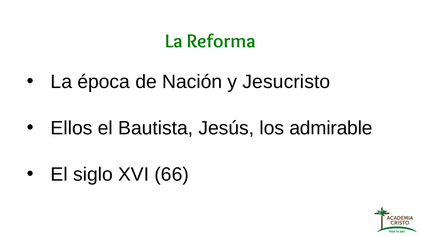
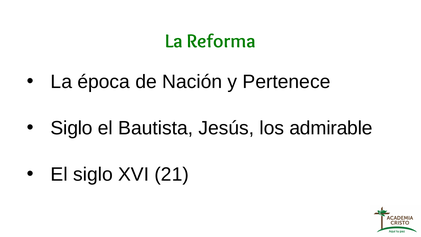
Jesucristo: Jesucristo -> Pertenece
Ellos at (72, 128): Ellos -> Siglo
66: 66 -> 21
